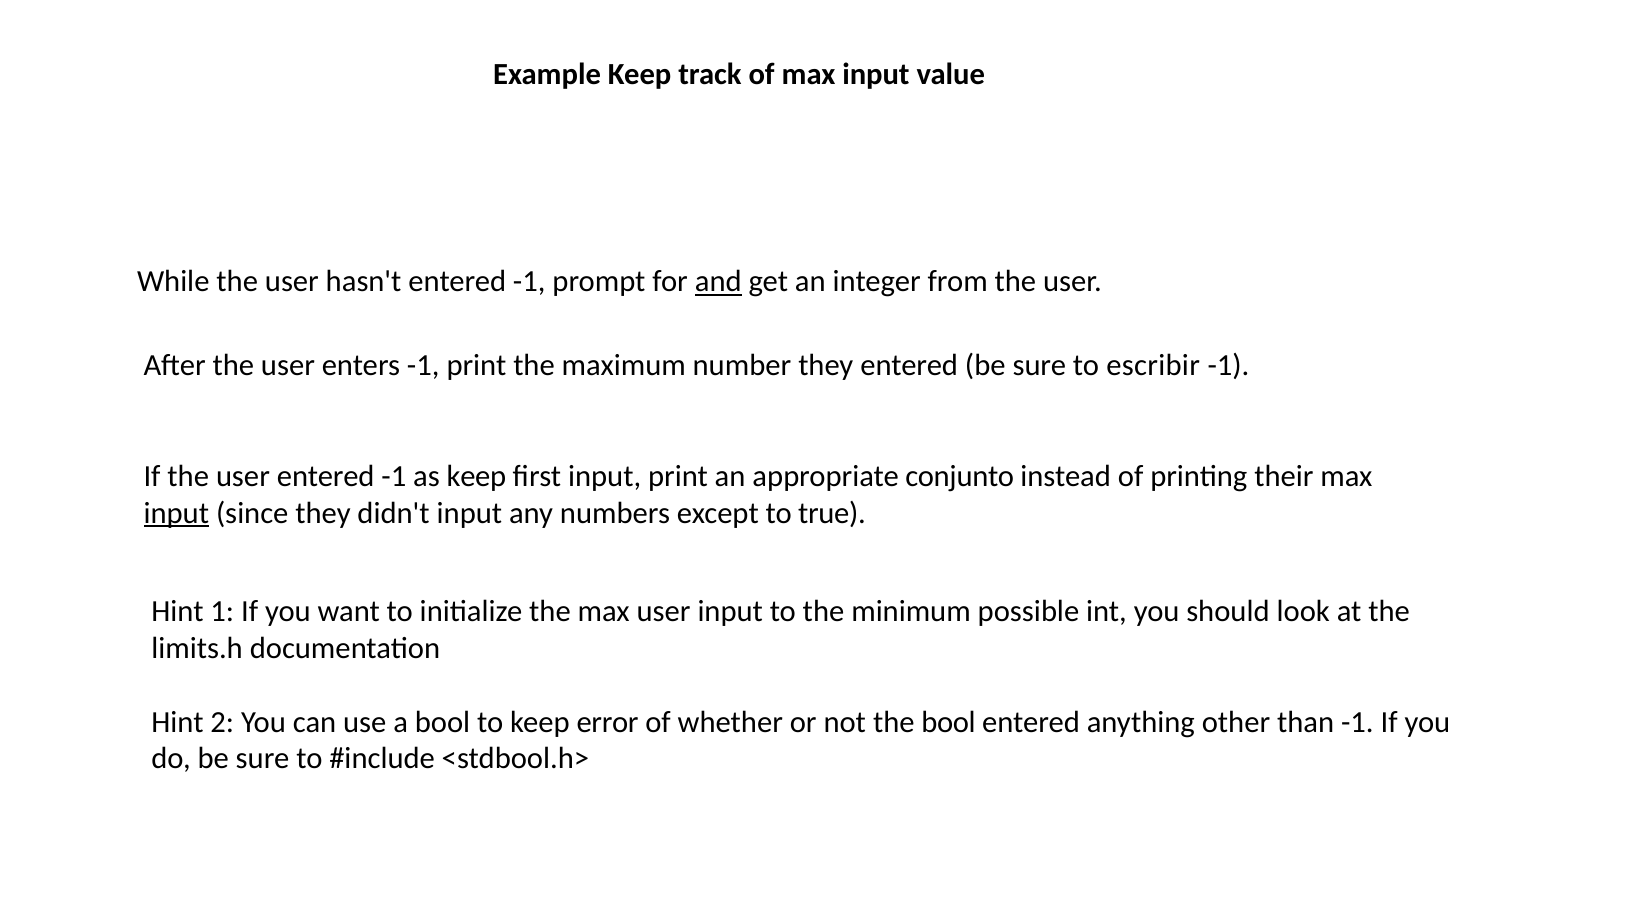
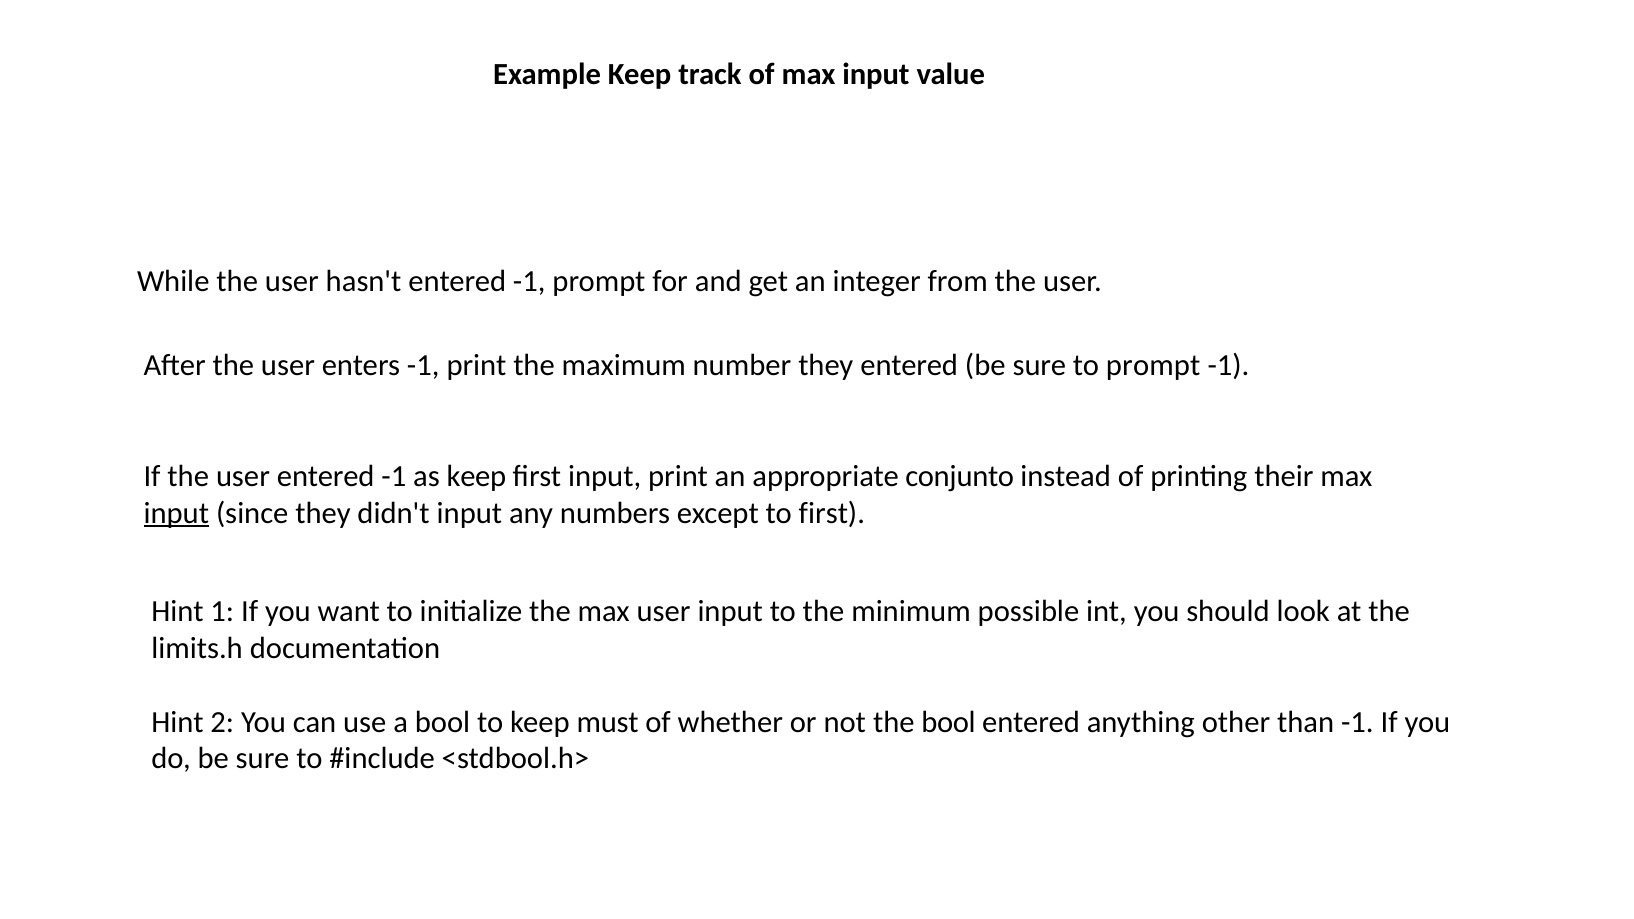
and underline: present -> none
to escribir: escribir -> prompt
to true: true -> first
error: error -> must
